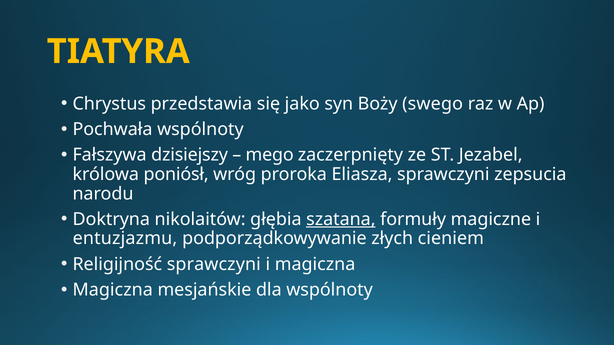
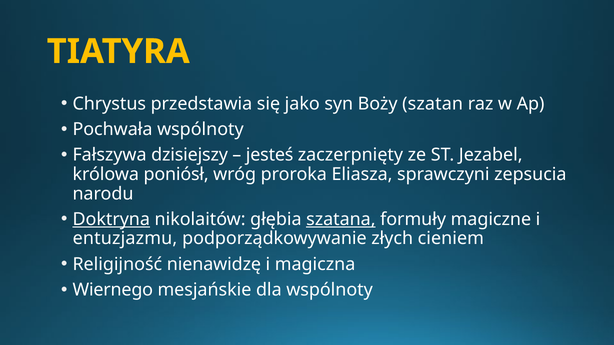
swego: swego -> szatan
mego: mego -> jesteś
Doktryna underline: none -> present
Religijność sprawczyni: sprawczyni -> nienawidzę
Magiczna at (113, 290): Magiczna -> Wiernego
